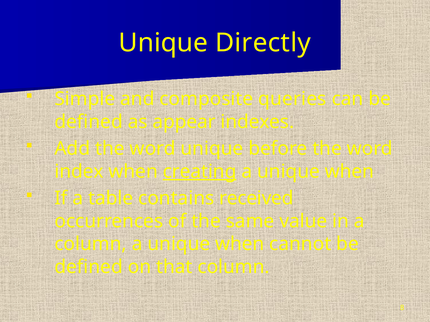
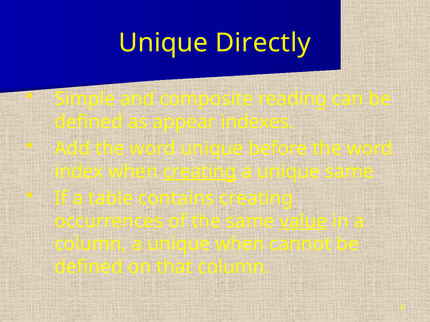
queries: queries -> reading
when at (350, 172): when -> same
contains received: received -> creating
value underline: none -> present
